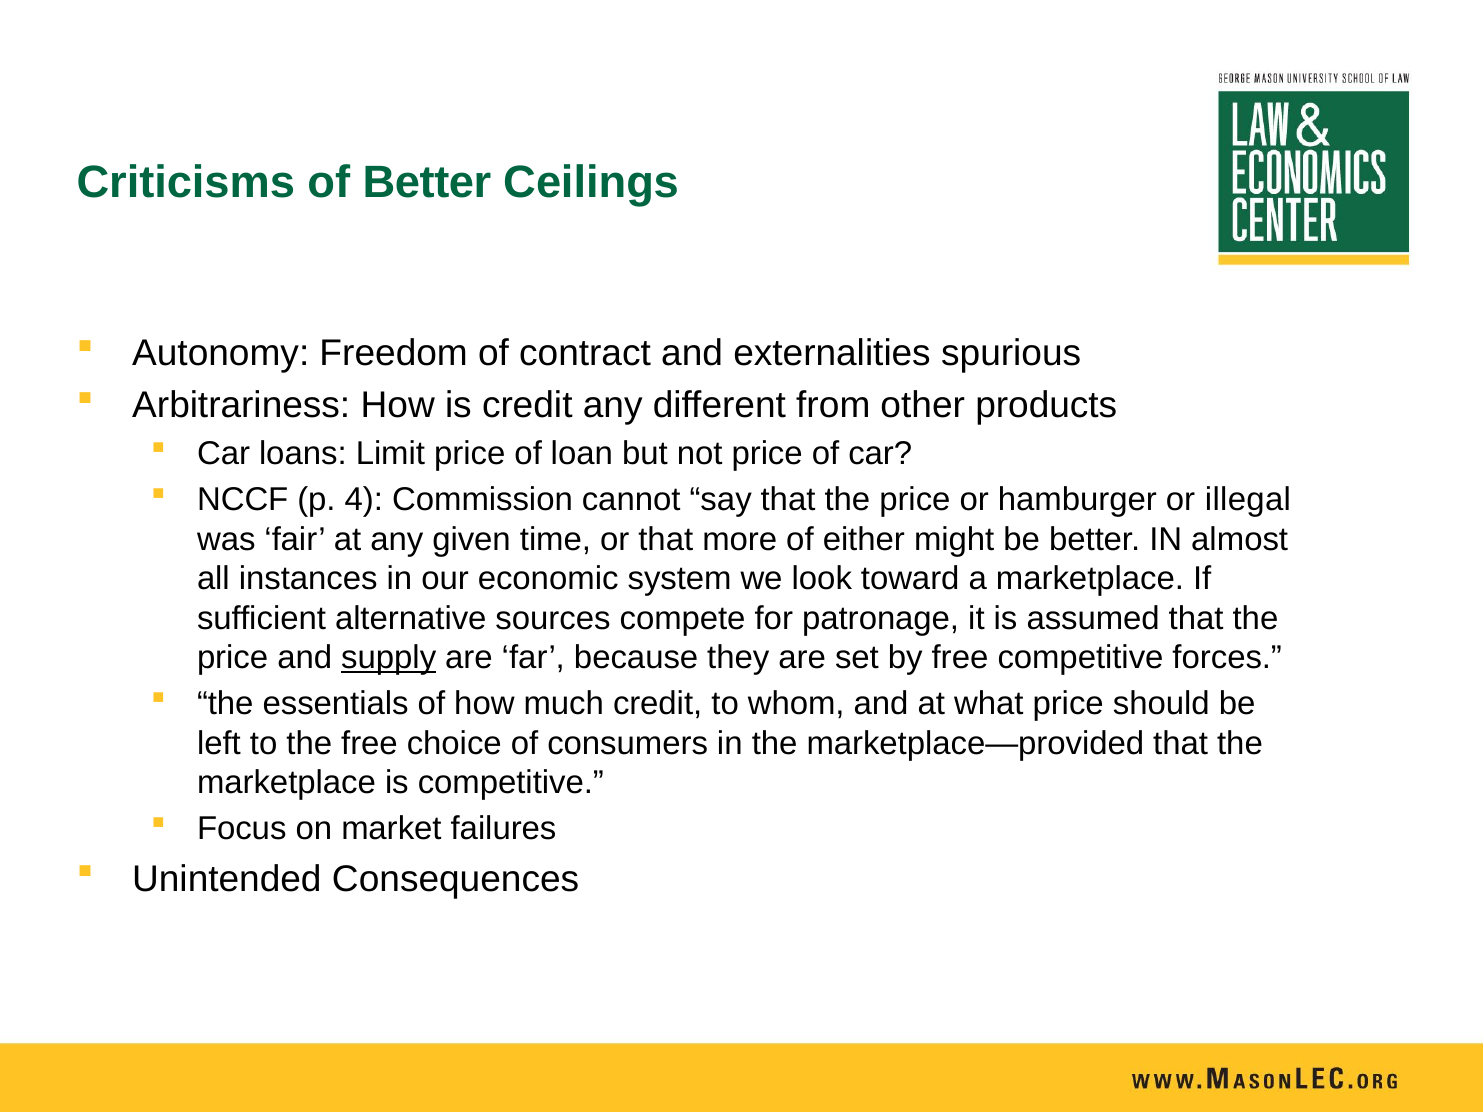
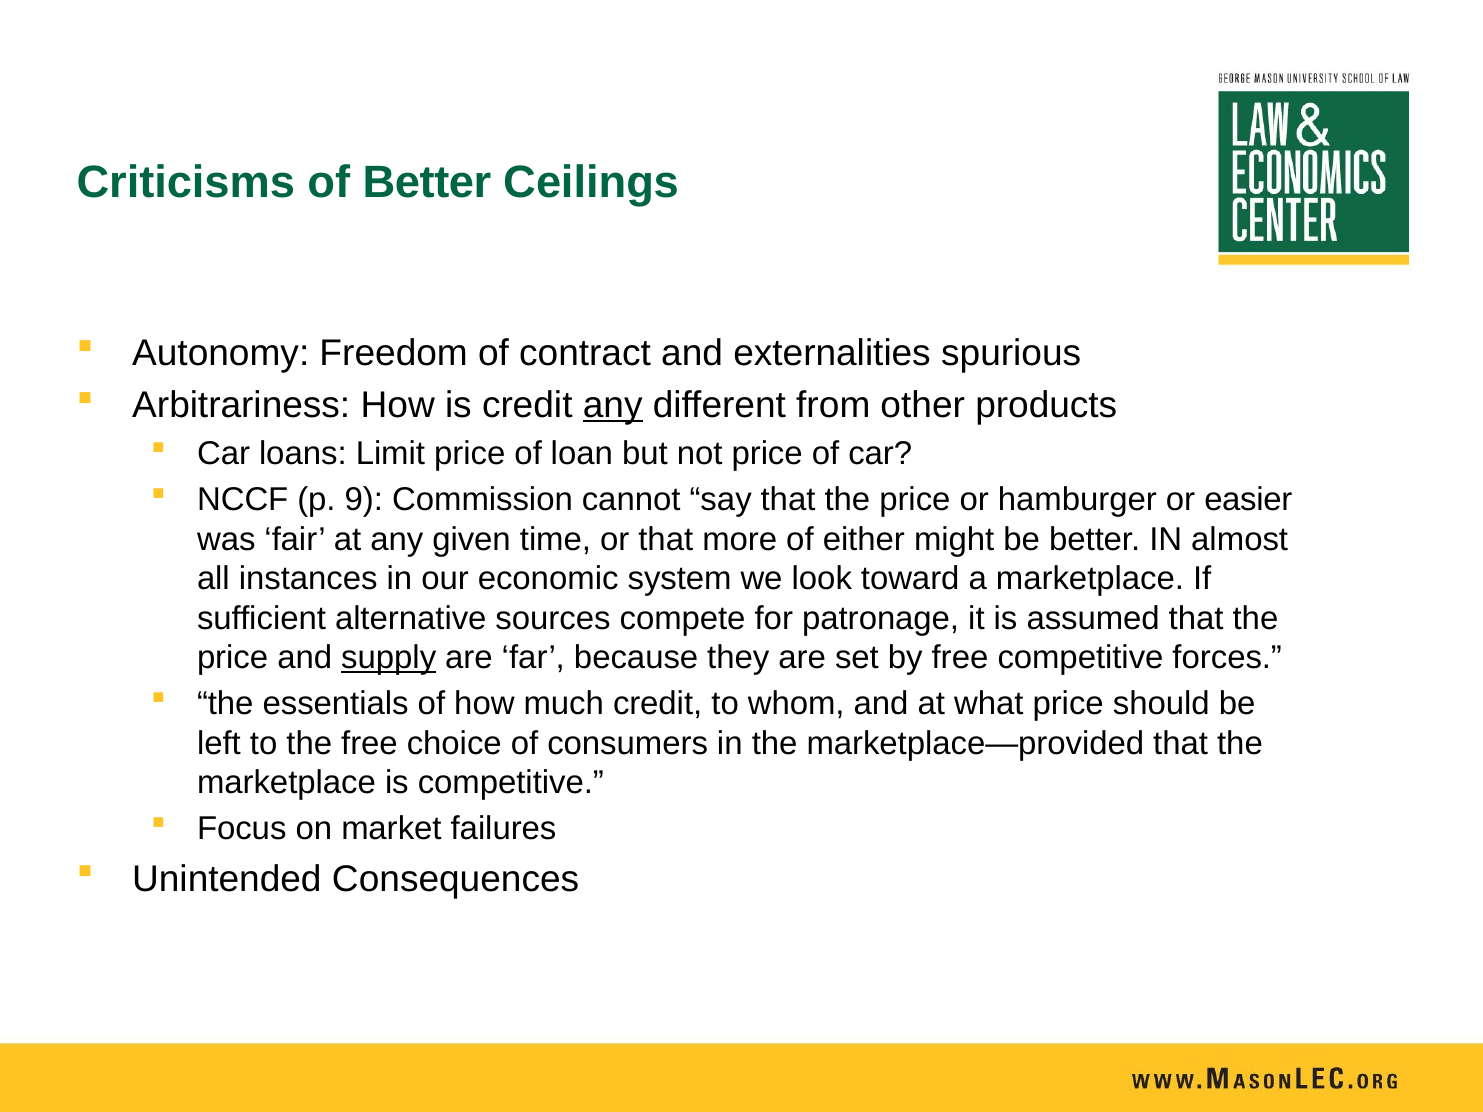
any at (613, 405) underline: none -> present
4: 4 -> 9
illegal: illegal -> easier
